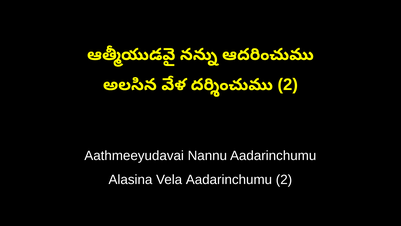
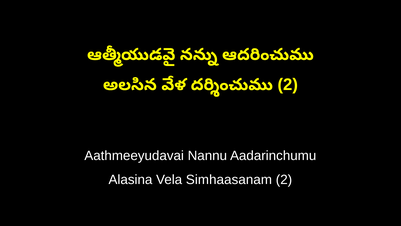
Vela Aadarinchumu: Aadarinchumu -> Simhaasanam
